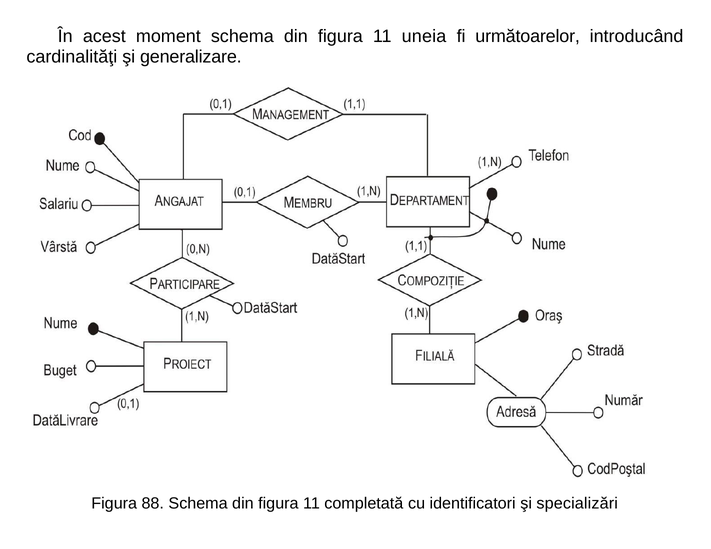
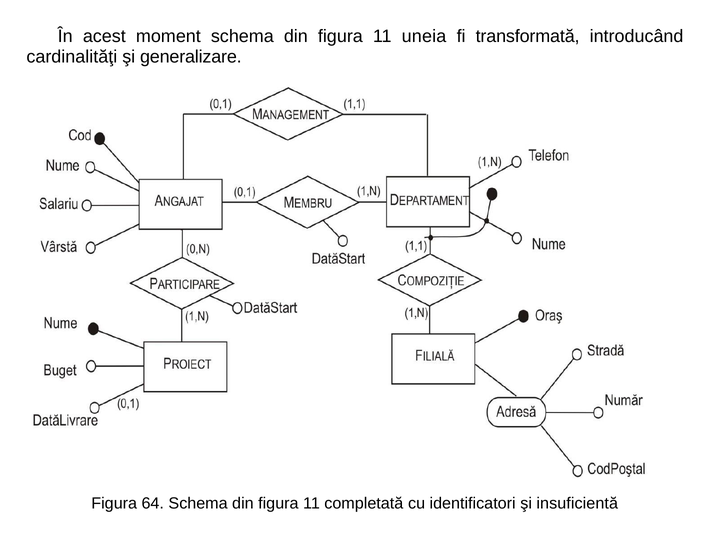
următoarelor: următoarelor -> transformată
88: 88 -> 64
specializări: specializări -> insuficientă
